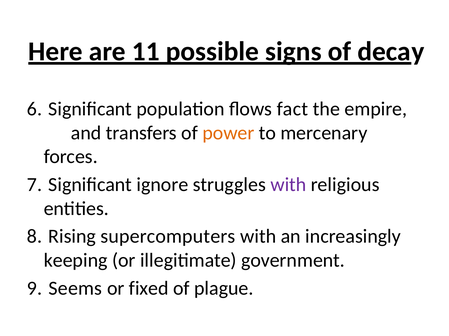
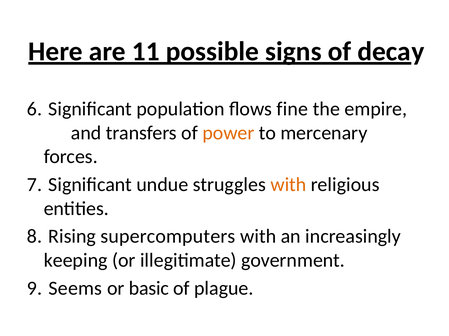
fact: fact -> fine
ignore: ignore -> undue
with at (288, 185) colour: purple -> orange
fixed: fixed -> basic
